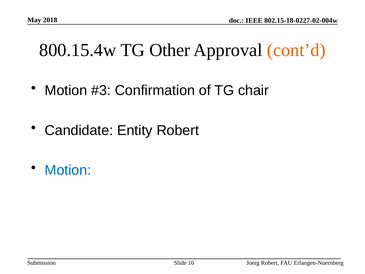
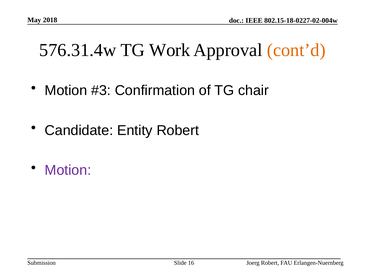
800.15.4w: 800.15.4w -> 576.31.4w
Other: Other -> Work
Motion at (68, 170) colour: blue -> purple
